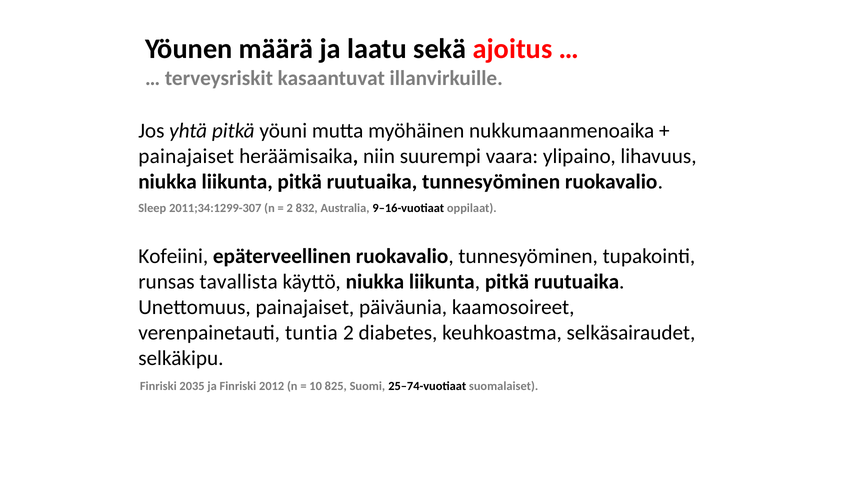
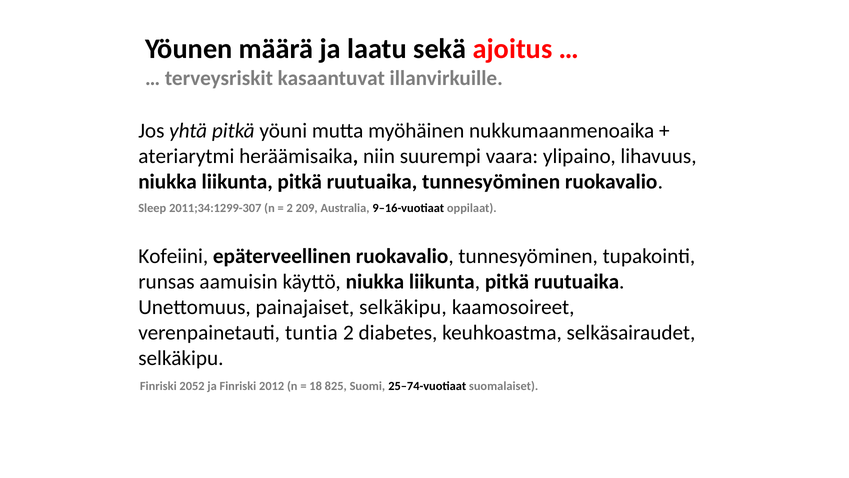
painajaiset at (186, 156): painajaiset -> ateriarytmi
832: 832 -> 209
tavallista: tavallista -> aamuisin
painajaiset päiväunia: päiväunia -> selkäkipu
2035: 2035 -> 2052
10: 10 -> 18
